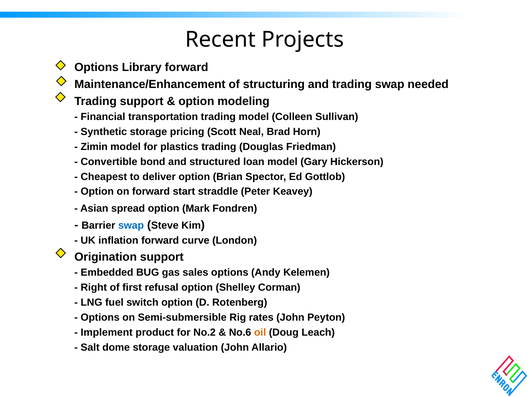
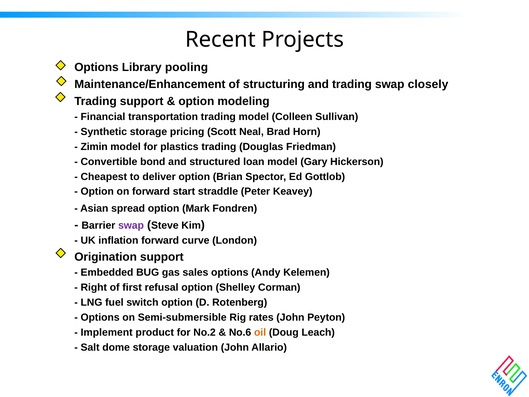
Library forward: forward -> pooling
needed: needed -> closely
swap at (131, 225) colour: blue -> purple
